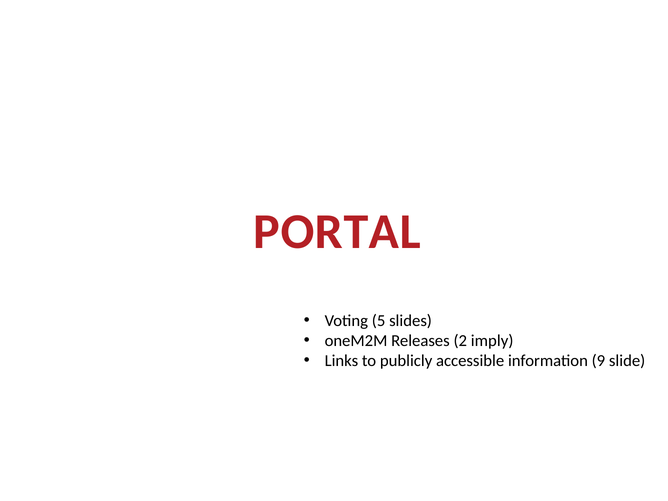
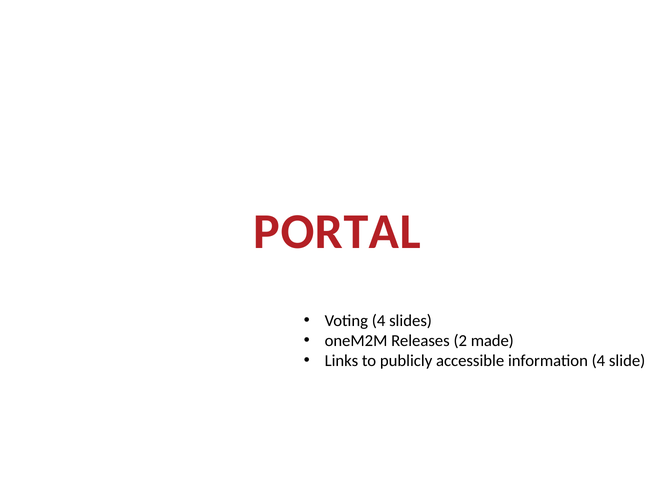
Voting 5: 5 -> 4
imply: imply -> made
information 9: 9 -> 4
